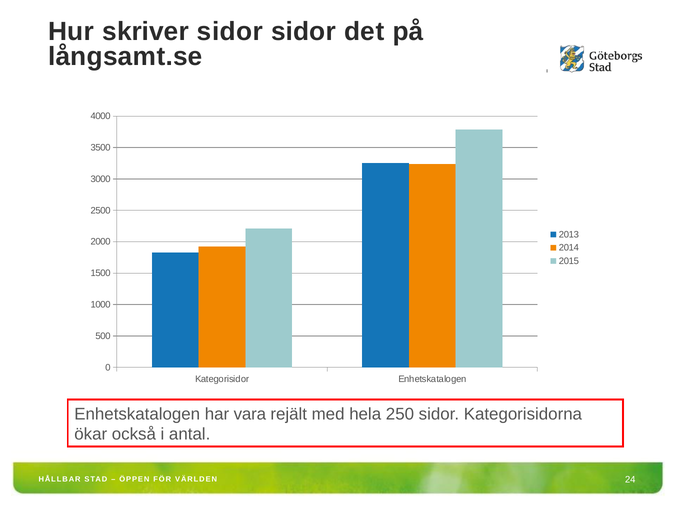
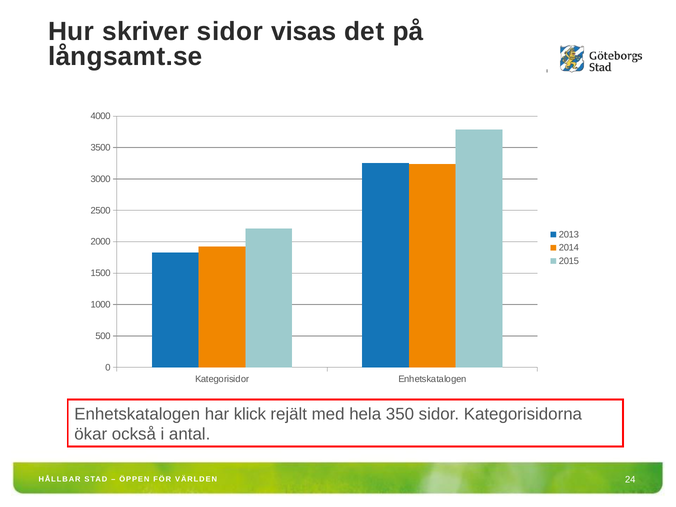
sidor sidor: sidor -> visas
vara: vara -> klick
250: 250 -> 350
